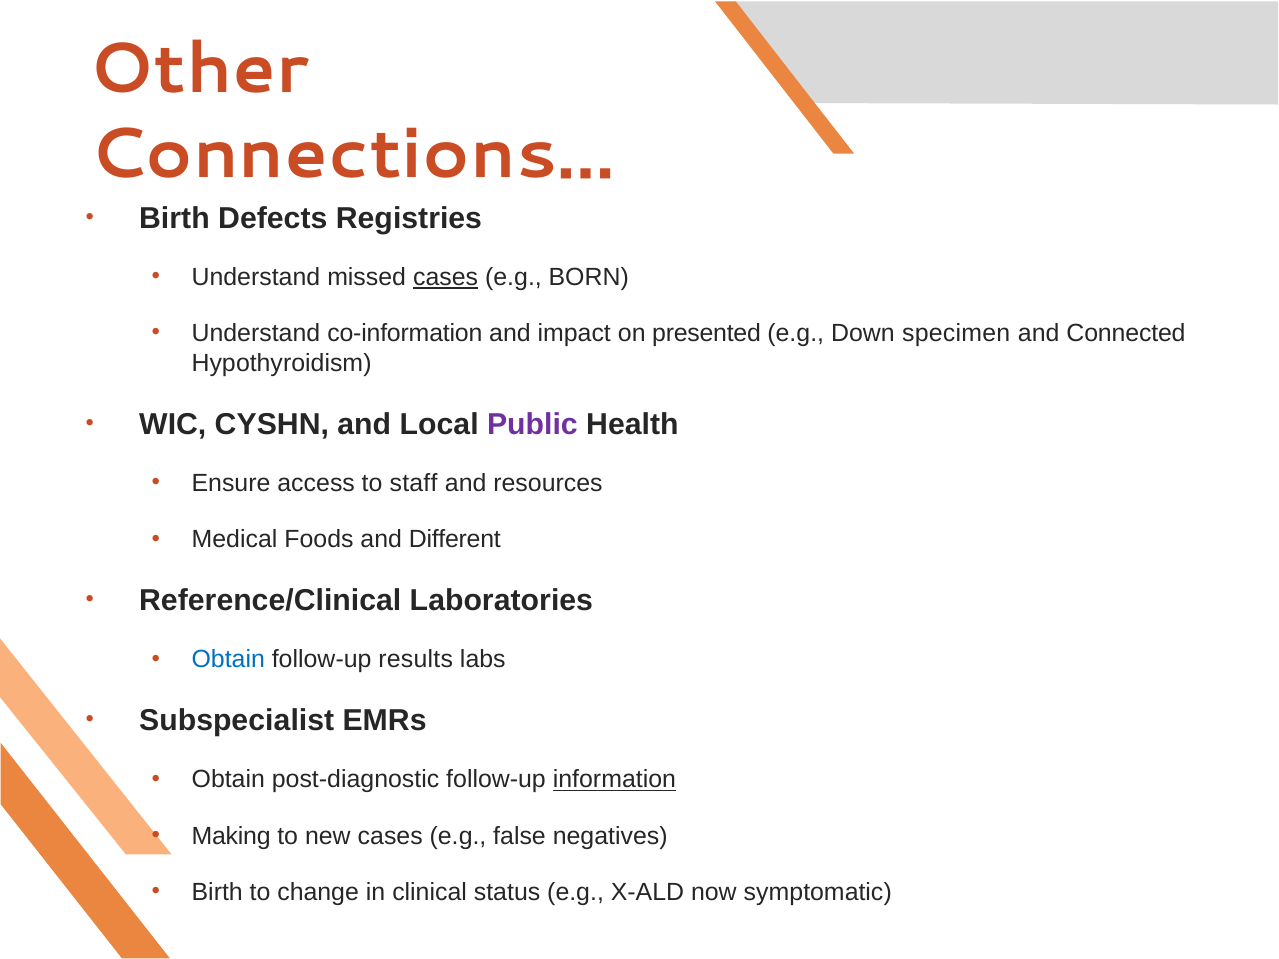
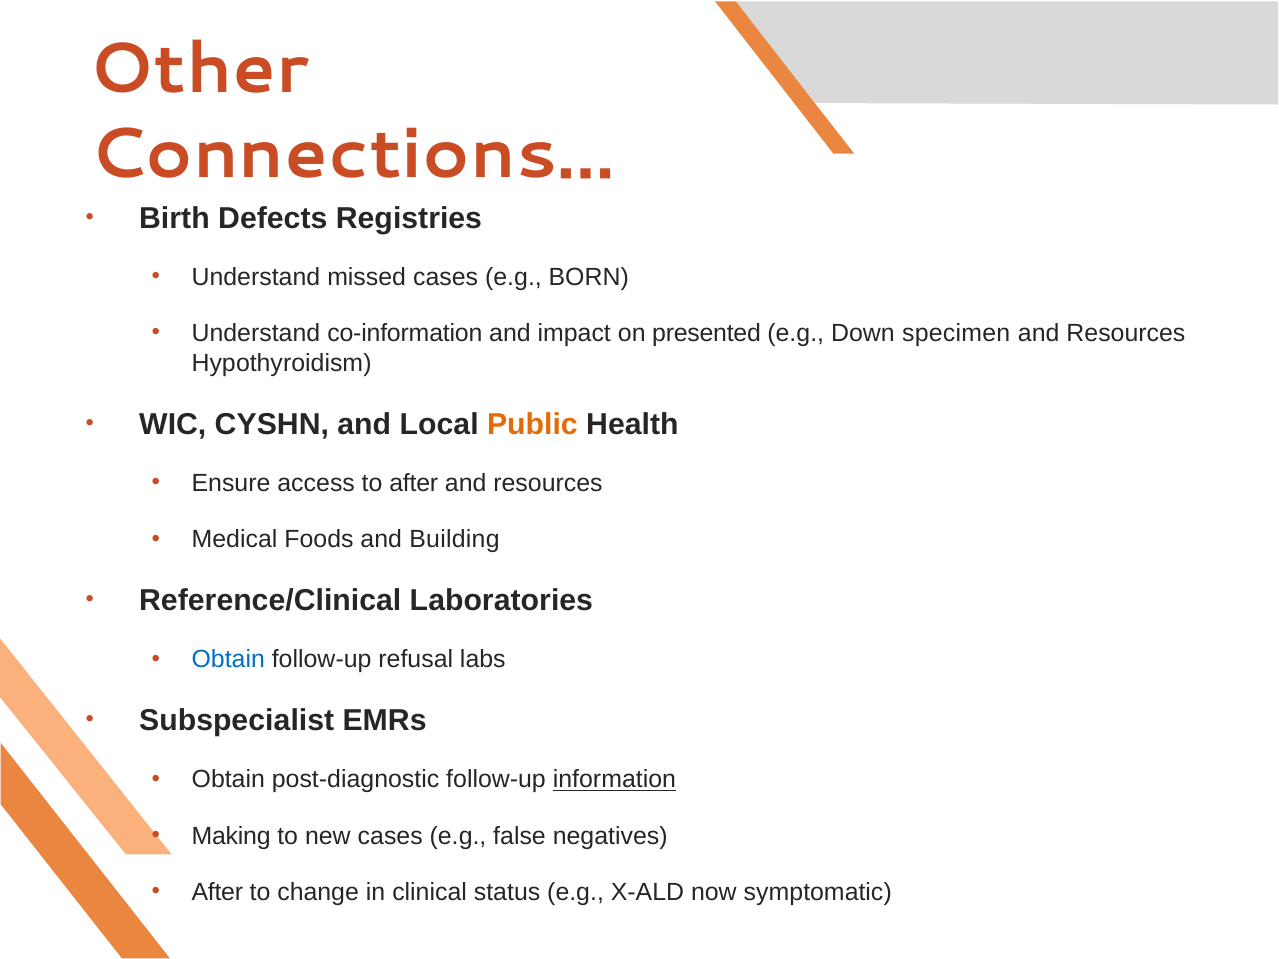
cases at (446, 277) underline: present -> none
Connected at (1126, 333): Connected -> Resources
Public colour: purple -> orange
to staff: staff -> after
Different: Different -> Building
results: results -> refusal
Birth at (217, 892): Birth -> After
